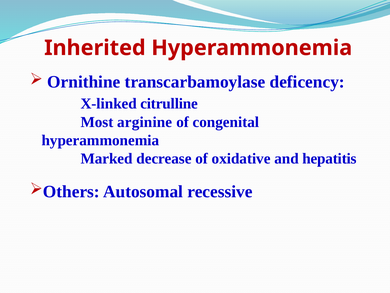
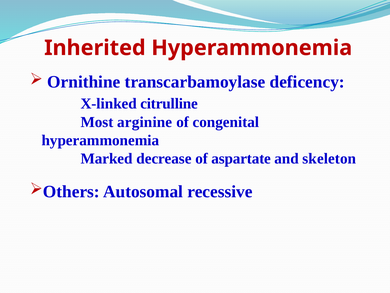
oxidative: oxidative -> aspartate
hepatitis: hepatitis -> skeleton
